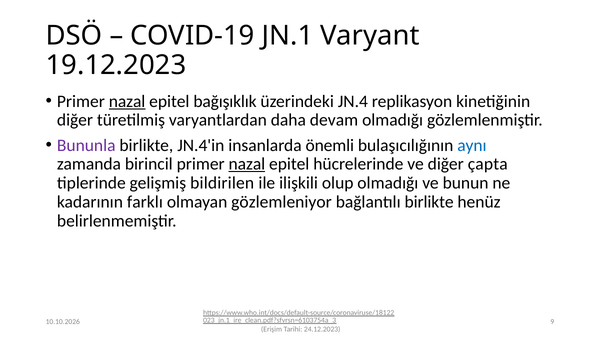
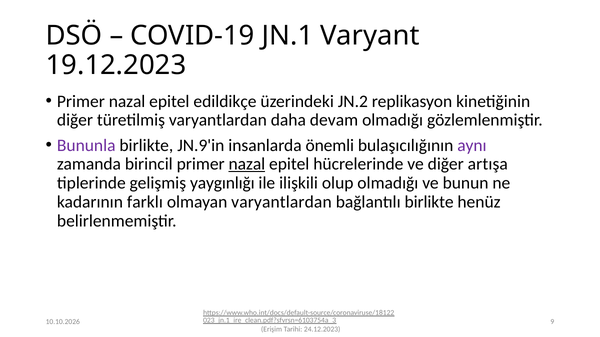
nazal at (127, 101) underline: present -> none
bağışıklık: bağışıklık -> edildikçe
JN.4: JN.4 -> JN.2
JN.4'in: JN.4'in -> JN.9'in
aynı colour: blue -> purple
çapta: çapta -> artışa
bildirilen: bildirilen -> yaygınlığı
olmayan gözlemleniyor: gözlemleniyor -> varyantlardan
